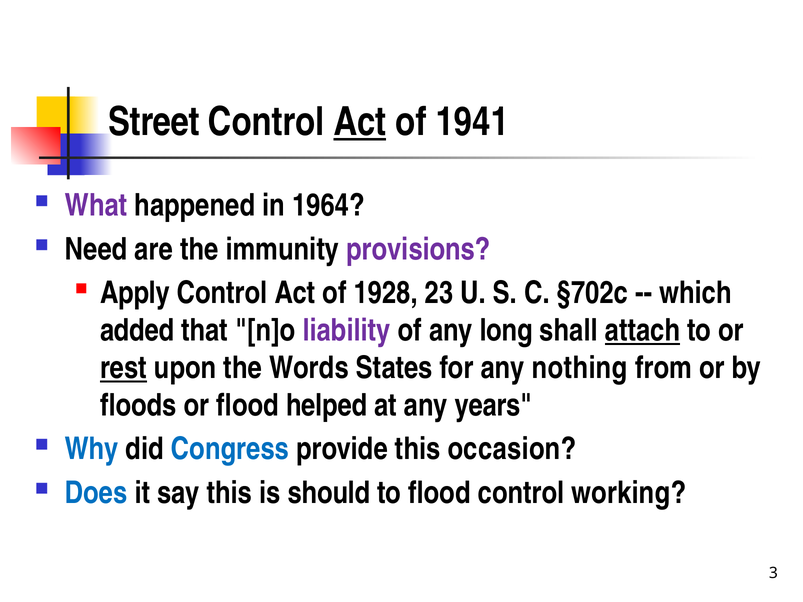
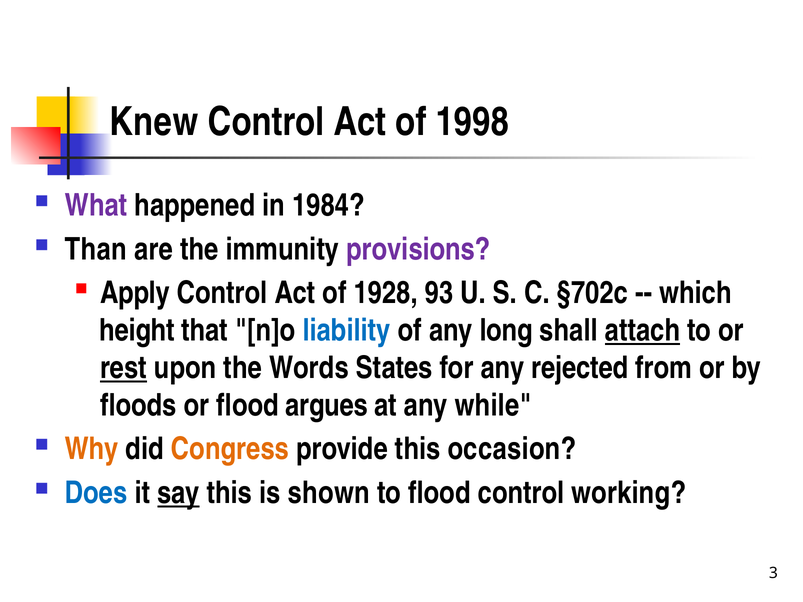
Street: Street -> Knew
Act at (360, 122) underline: present -> none
1941: 1941 -> 1998
1964: 1964 -> 1984
Need: Need -> Than
23: 23 -> 93
added: added -> height
liability colour: purple -> blue
nothing: nothing -> rejected
helped: helped -> argues
years: years -> while
Why colour: blue -> orange
Congress colour: blue -> orange
say underline: none -> present
should: should -> shown
